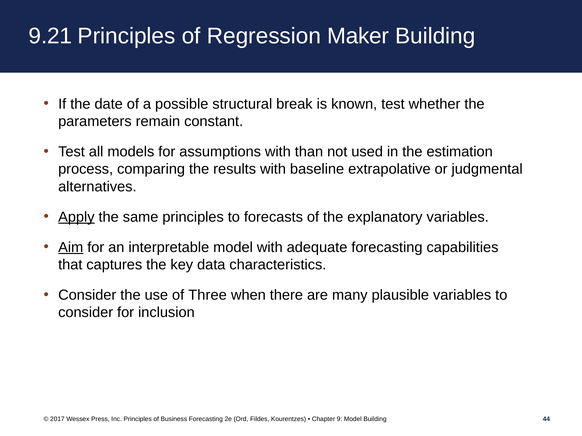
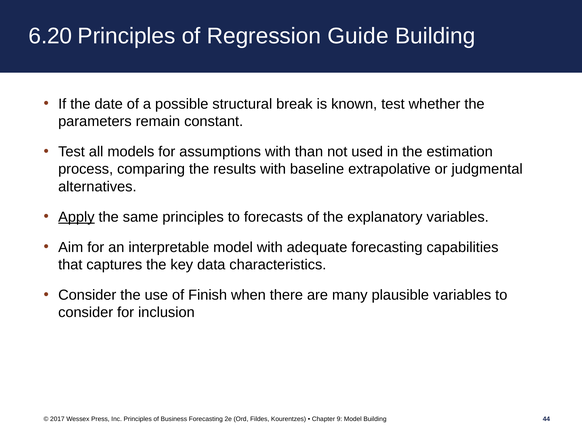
9.21: 9.21 -> 6.20
Maker: Maker -> Guide
Aim underline: present -> none
Three: Three -> Finish
